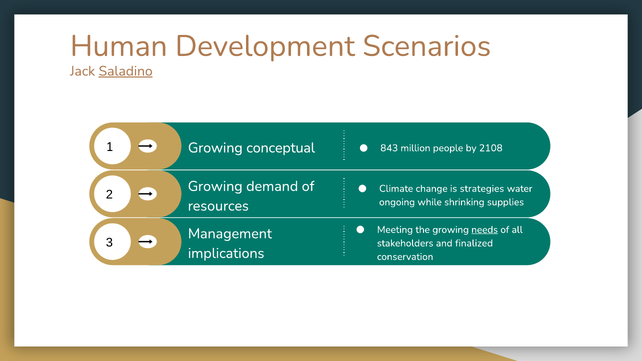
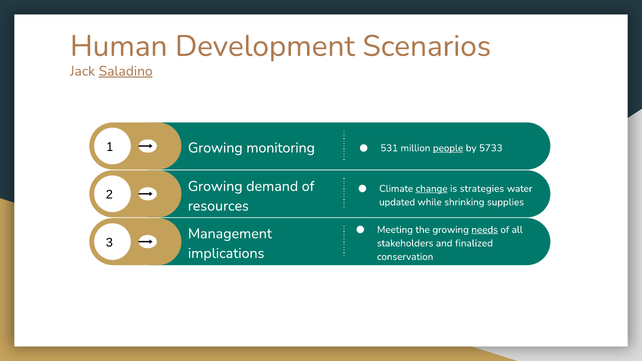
conceptual: conceptual -> monitoring
843: 843 -> 531
people underline: none -> present
2108: 2108 -> 5733
change underline: none -> present
ongoing: ongoing -> updated
